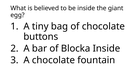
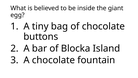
Blocka Inside: Inside -> Island
